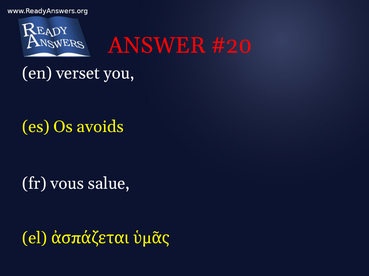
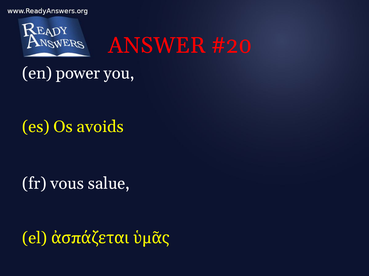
verset: verset -> power
